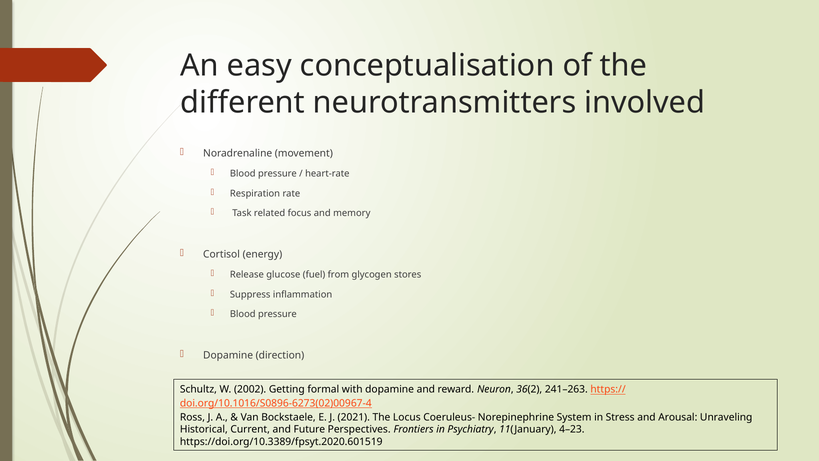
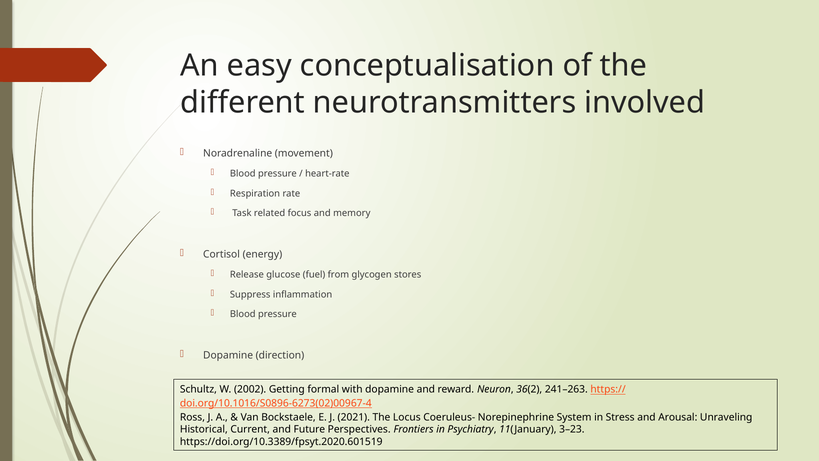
4–23: 4–23 -> 3–23
